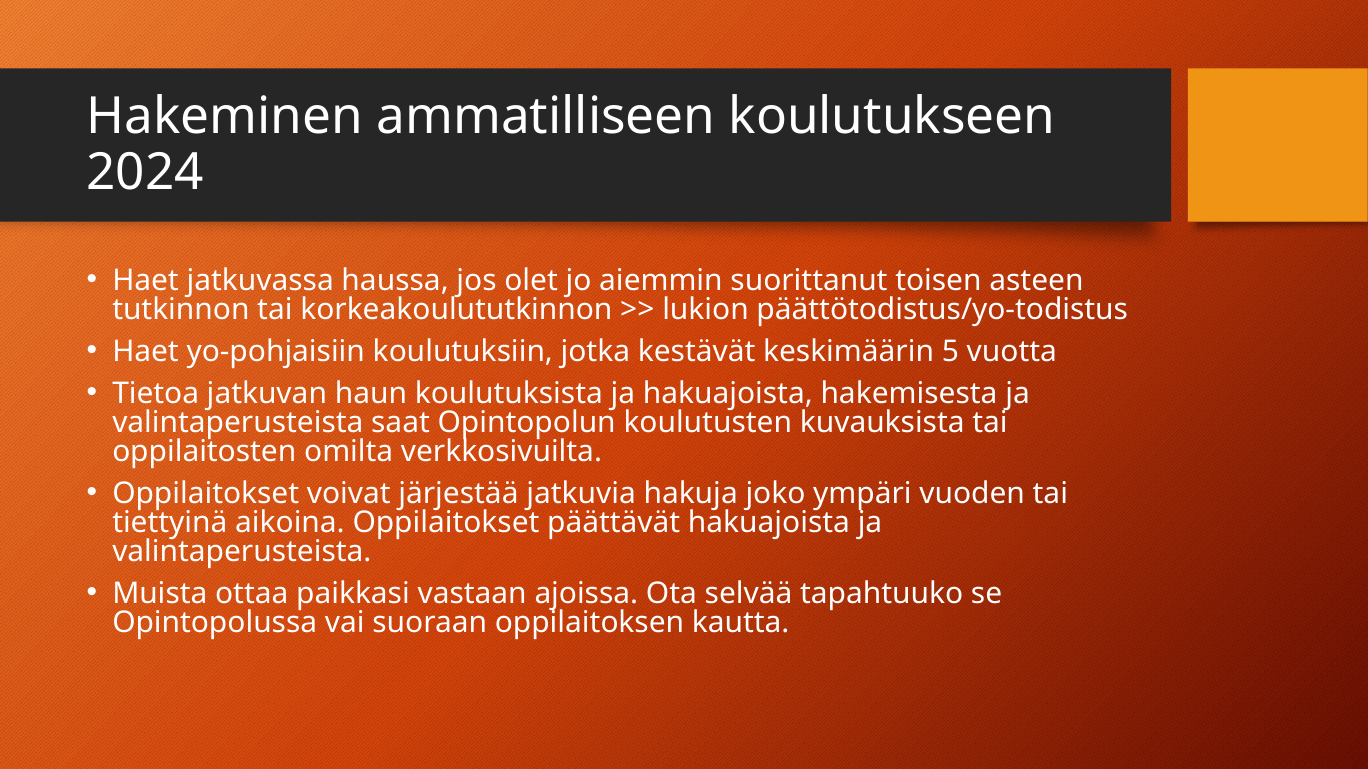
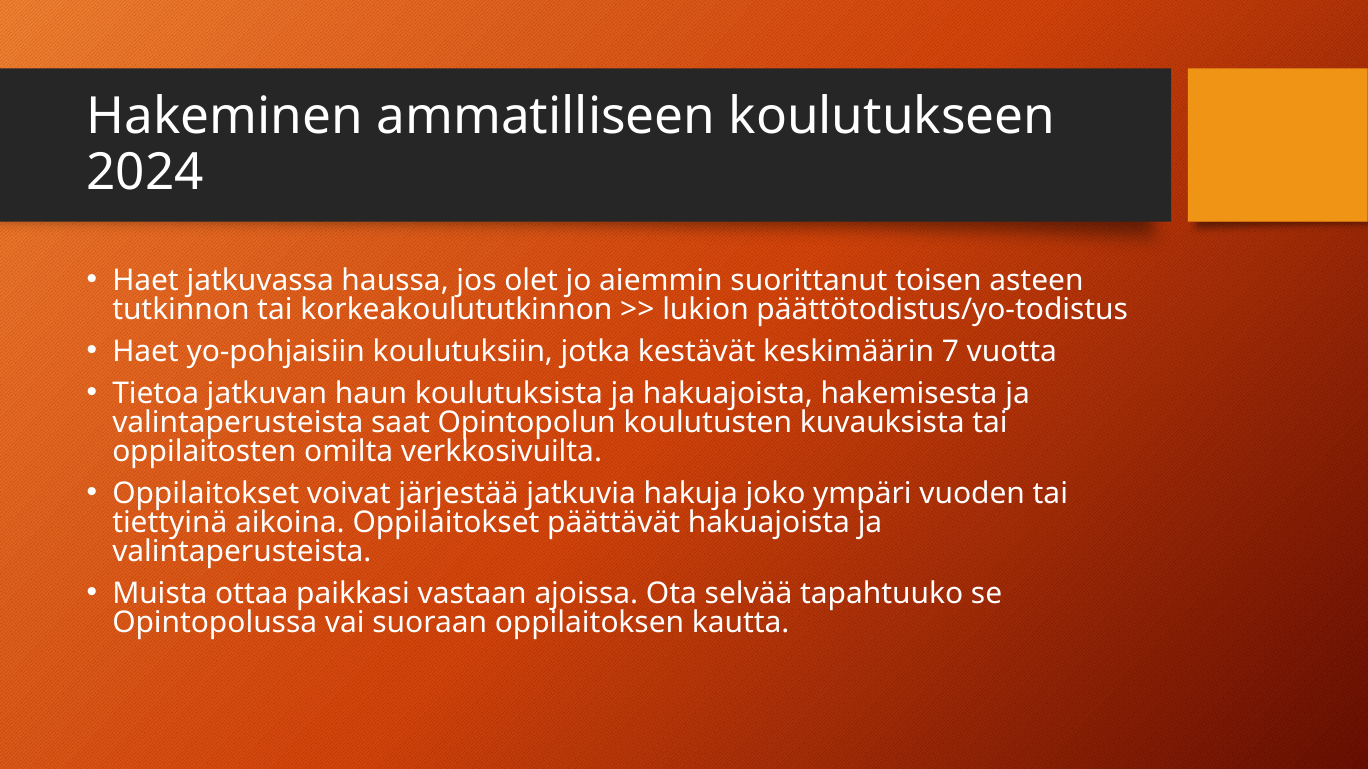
5: 5 -> 7
